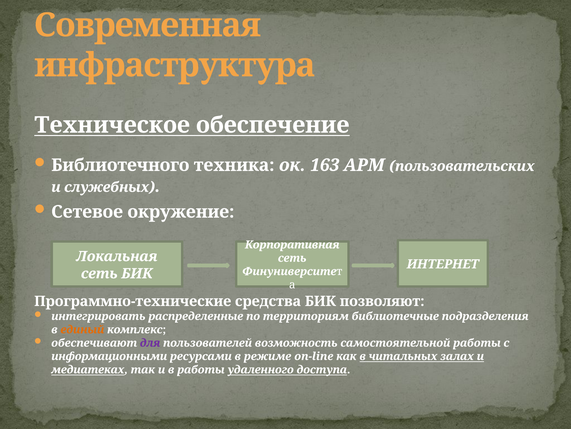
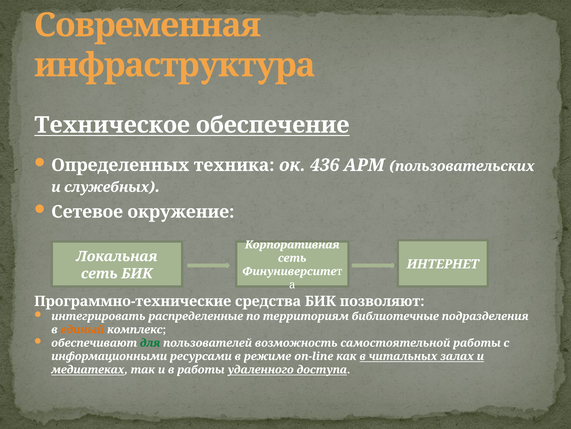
Библиотечного: Библиотечного -> Определенных
163: 163 -> 436
для colour: purple -> green
